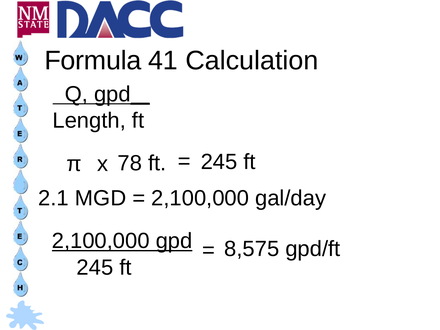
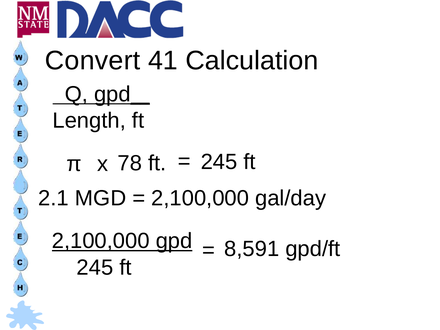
Formula: Formula -> Convert
8,575: 8,575 -> 8,591
